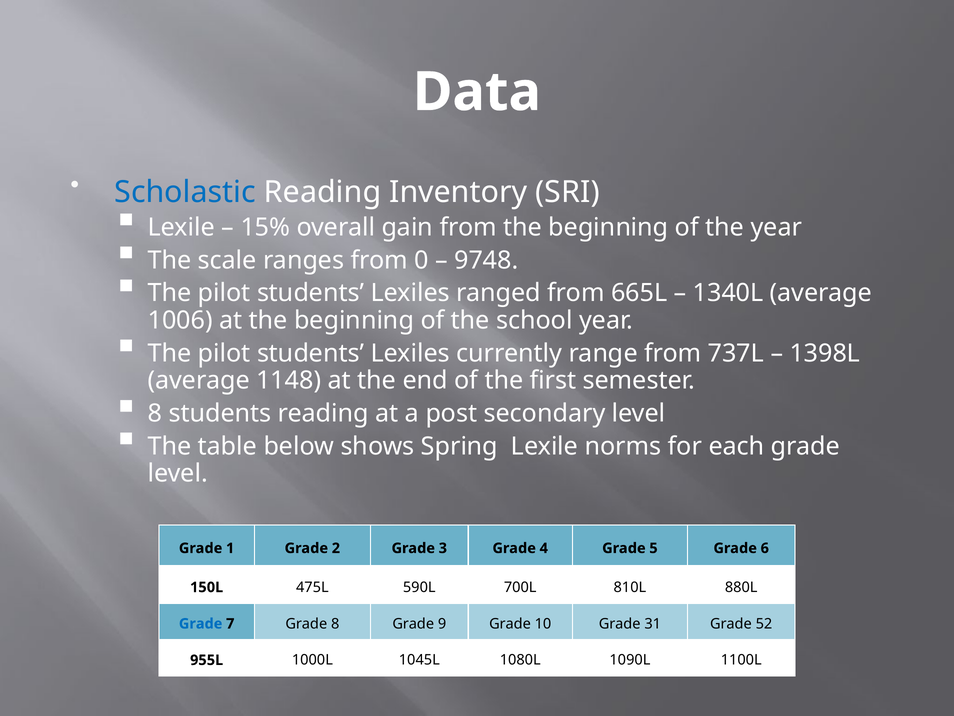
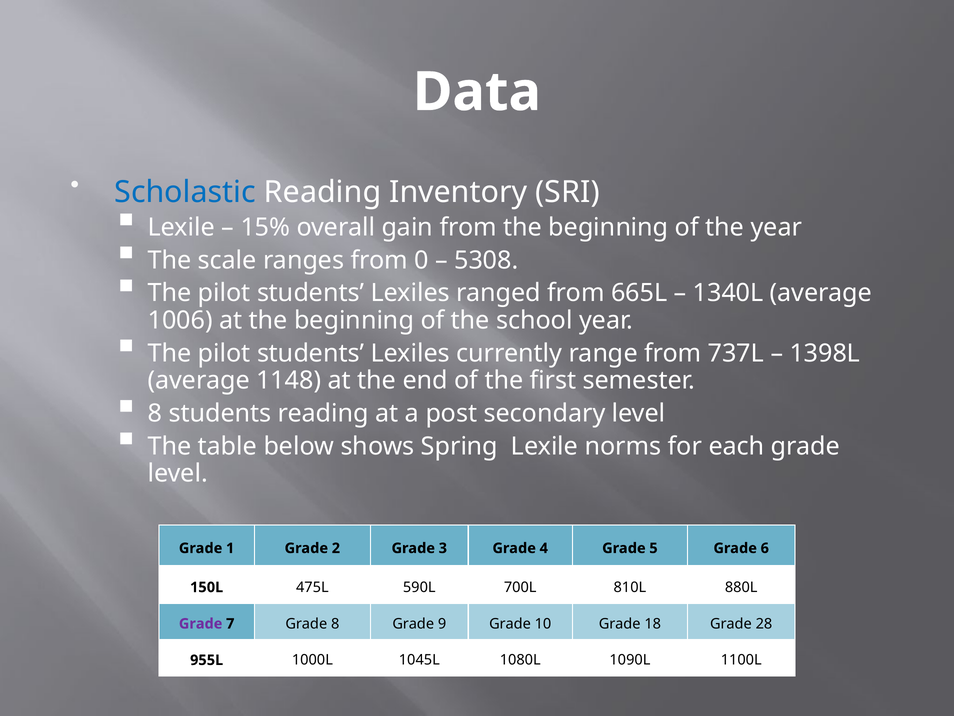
9748: 9748 -> 5308
Grade at (201, 623) colour: blue -> purple
31: 31 -> 18
52: 52 -> 28
